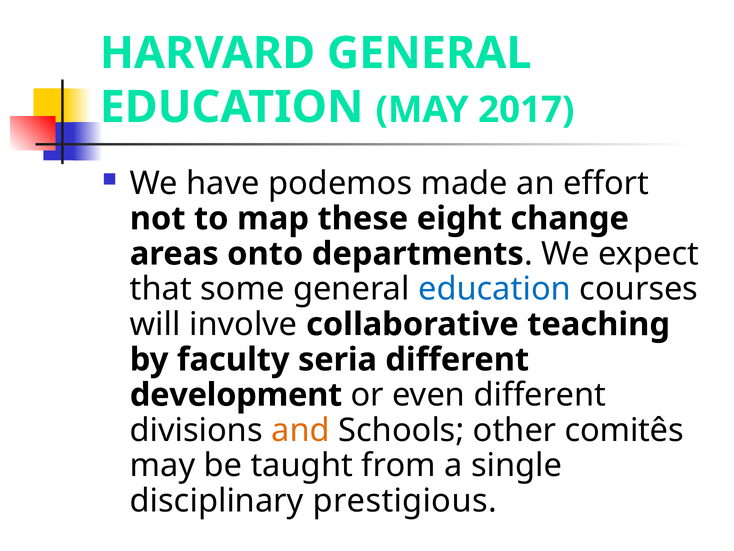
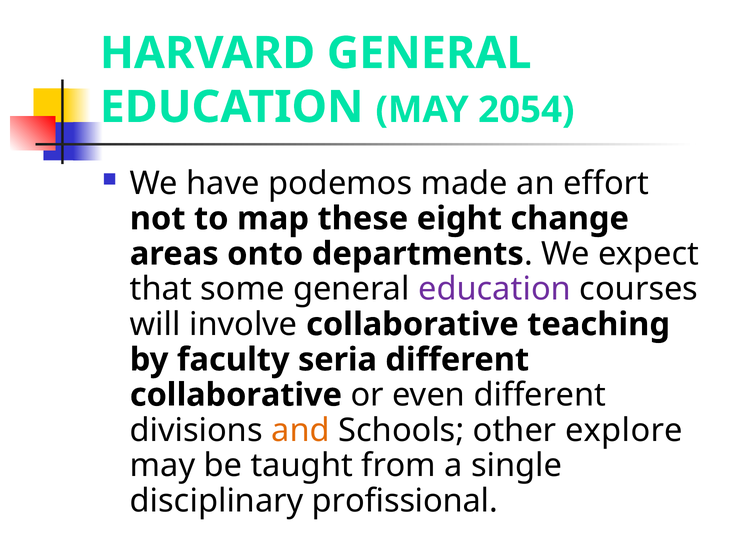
2017: 2017 -> 2054
education at (495, 289) colour: blue -> purple
development at (236, 395): development -> collaborative
comitês: comitês -> explore
prestigious: prestigious -> profissional
